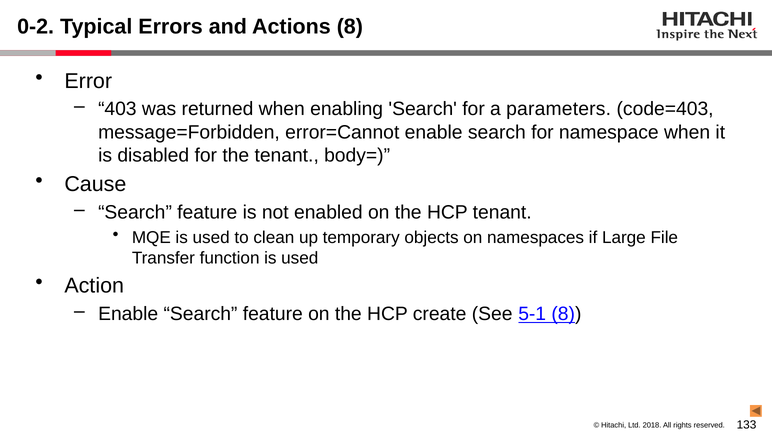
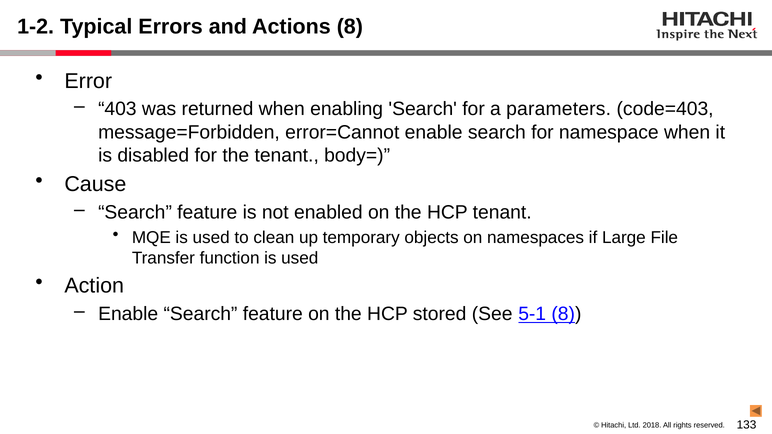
0-2: 0-2 -> 1-2
create: create -> stored
